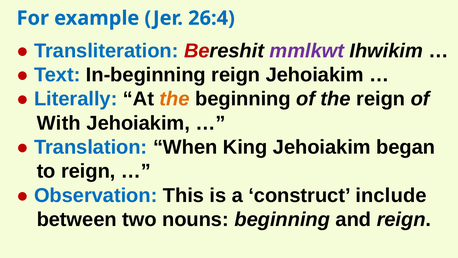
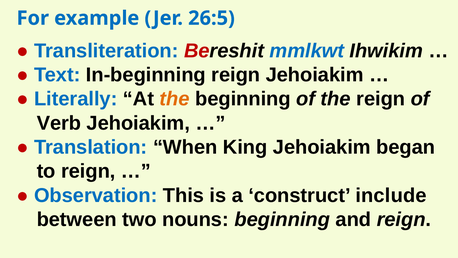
26:4: 26:4 -> 26:5
mmlkwt colour: purple -> blue
With: With -> Verb
